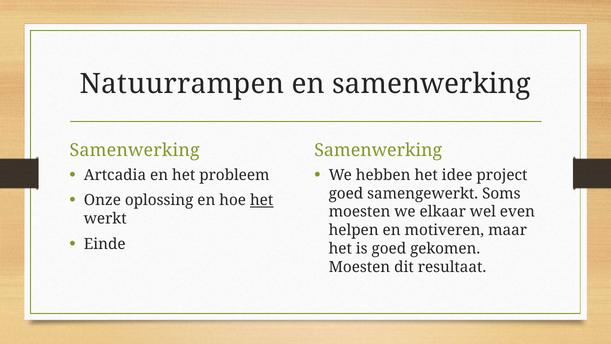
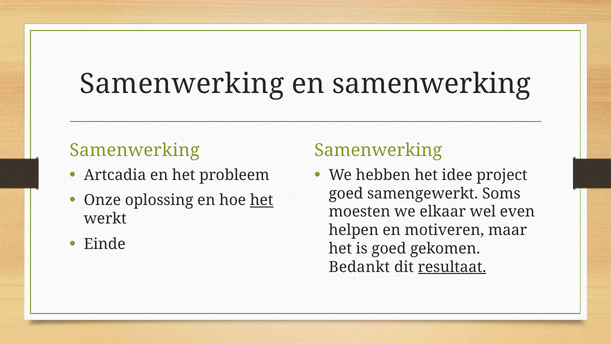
Natuurrampen at (182, 84): Natuurrampen -> Samenwerking
Moesten at (359, 267): Moesten -> Bedankt
resultaat underline: none -> present
